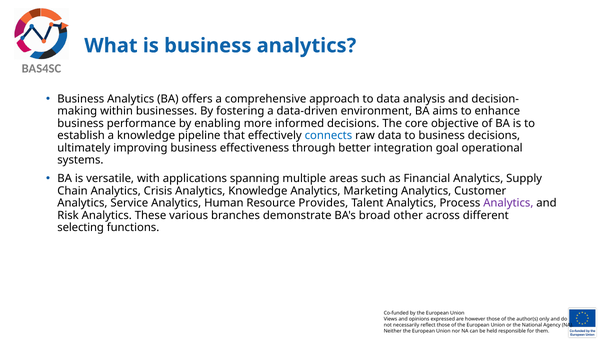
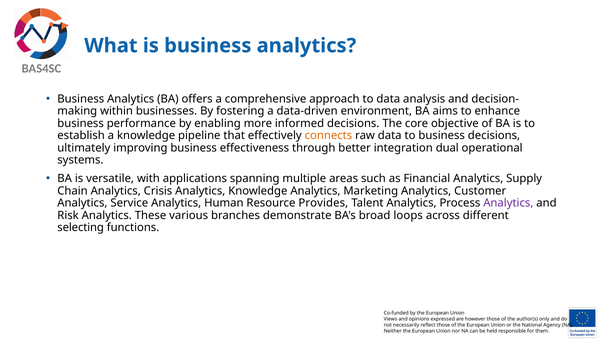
connects colour: blue -> orange
goal: goal -> dual
other: other -> loops
